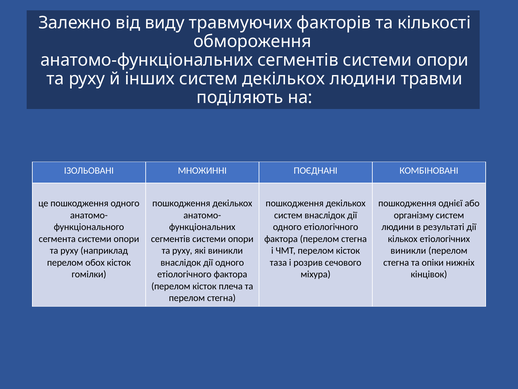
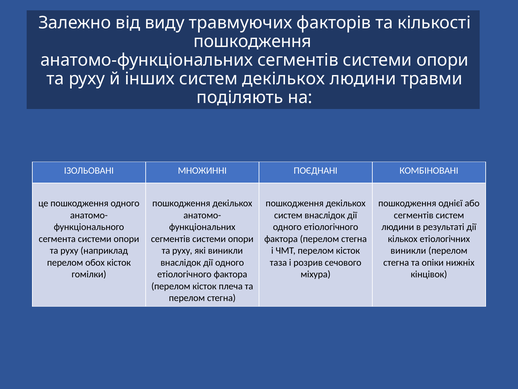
обмороження at (252, 41): обмороження -> пошкодження
організму at (414, 215): організму -> сегментів
